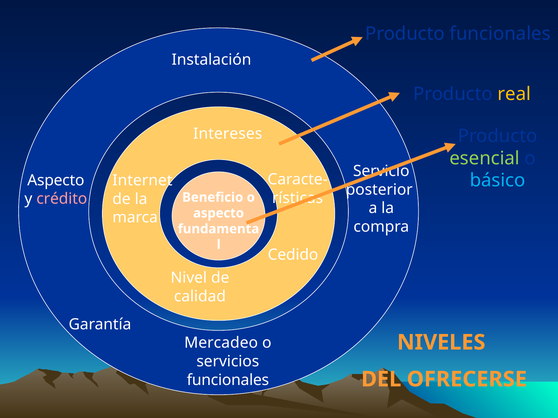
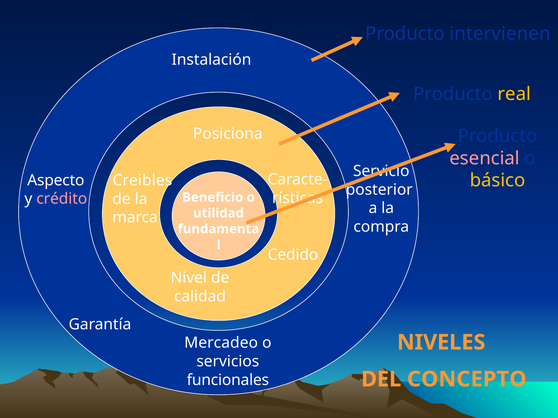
Producto funcionales: funcionales -> intervienen
Intereses: Intereses -> Posiciona
esencial colour: light green -> pink
básico colour: light blue -> yellow
Internet: Internet -> Creibles
aspecto at (219, 213): aspecto -> utilidad
OFRECERSE: OFRECERSE -> CONCEPTO
